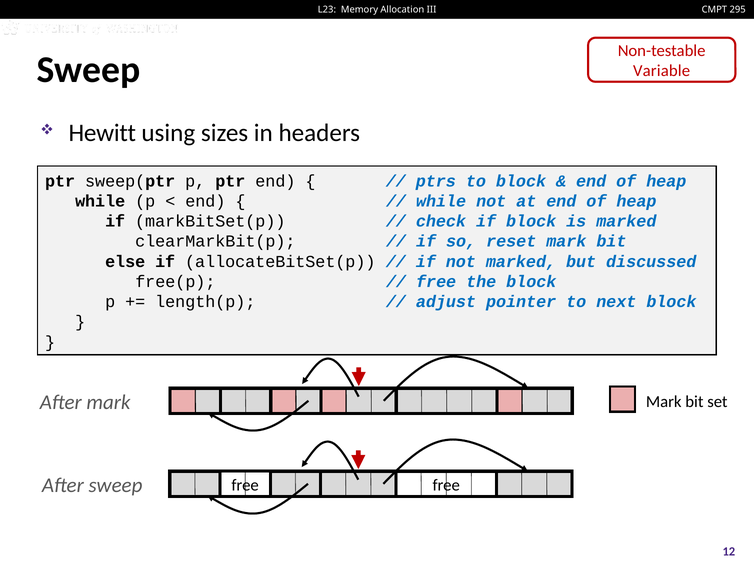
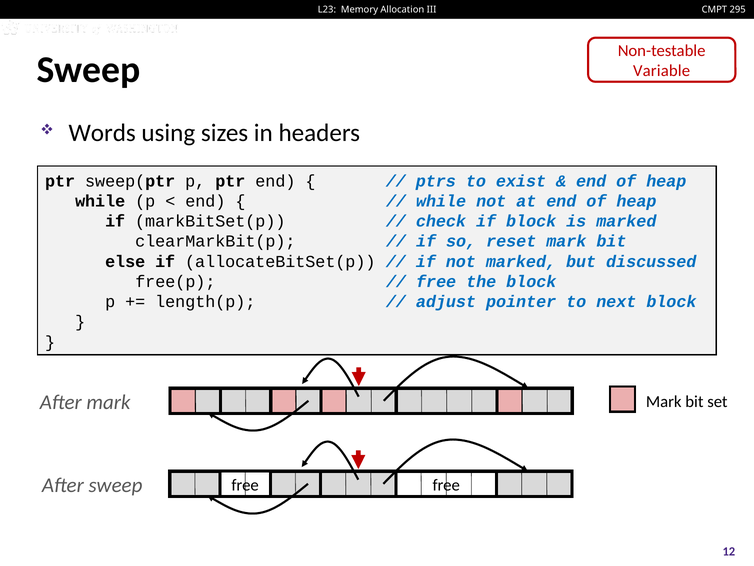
Hewitt: Hewitt -> Words
to block: block -> exist
